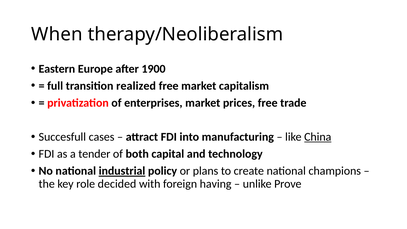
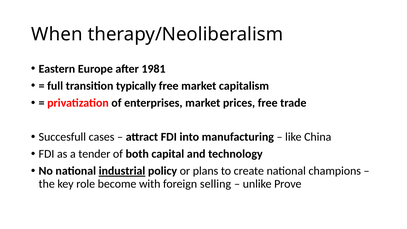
1900: 1900 -> 1981
realized: realized -> typically
China underline: present -> none
decided: decided -> become
having: having -> selling
